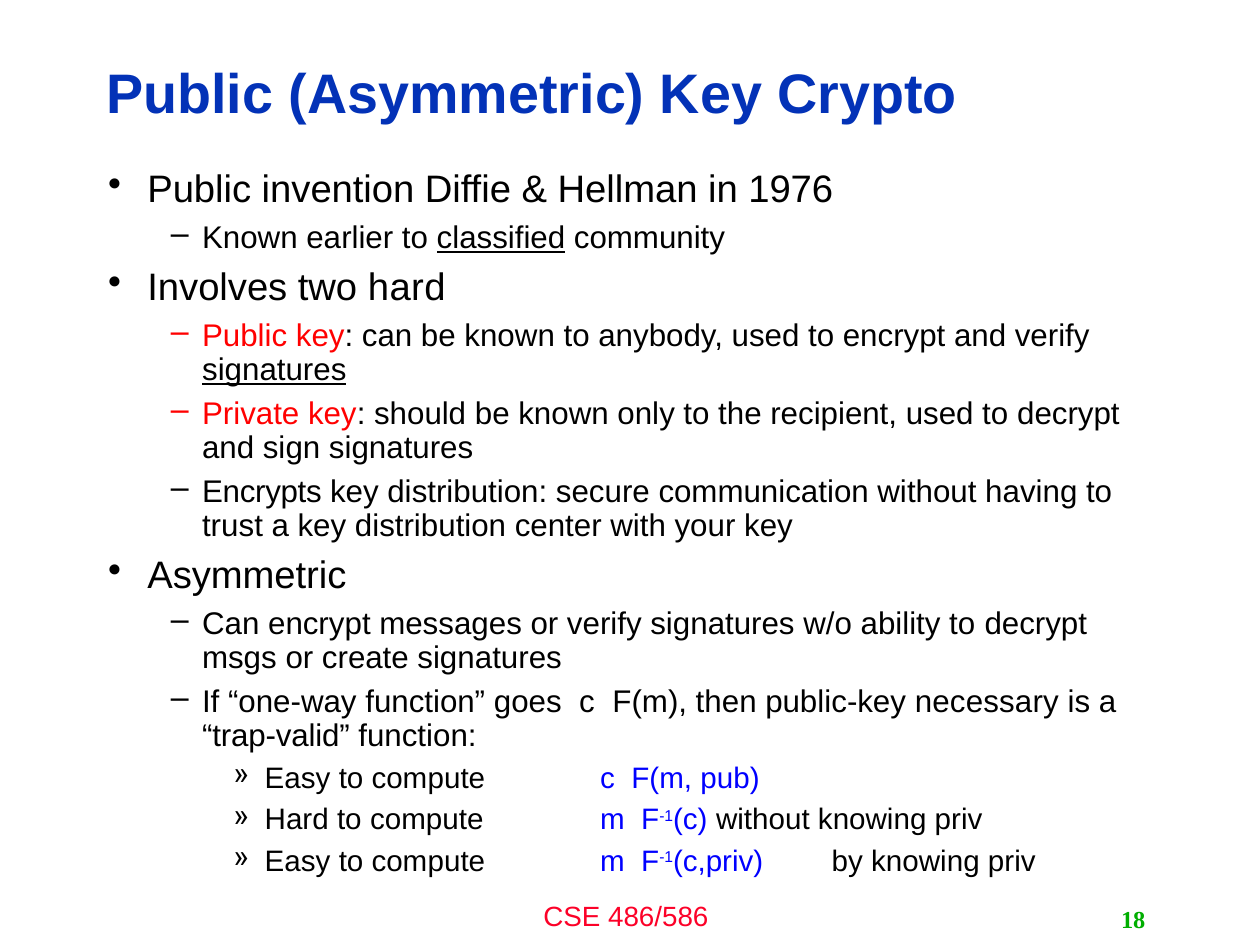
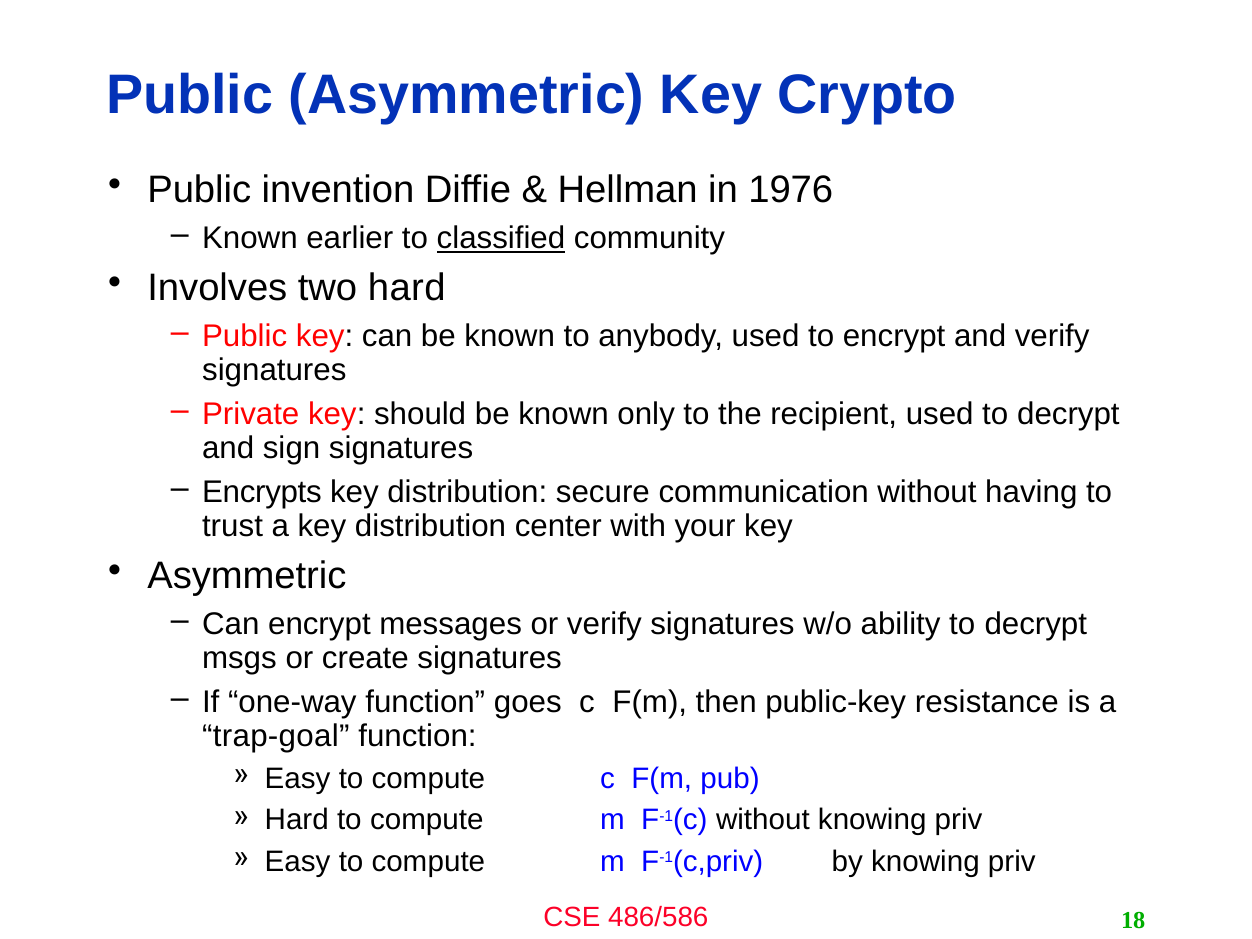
signatures at (274, 370) underline: present -> none
necessary: necessary -> resistance
trap-valid: trap-valid -> trap-goal
